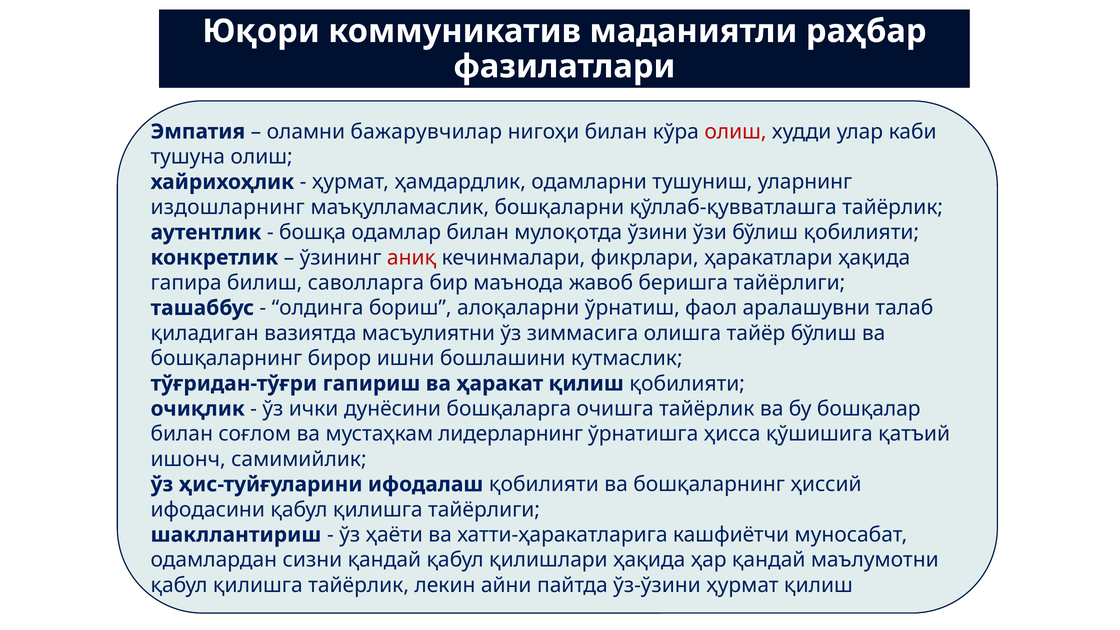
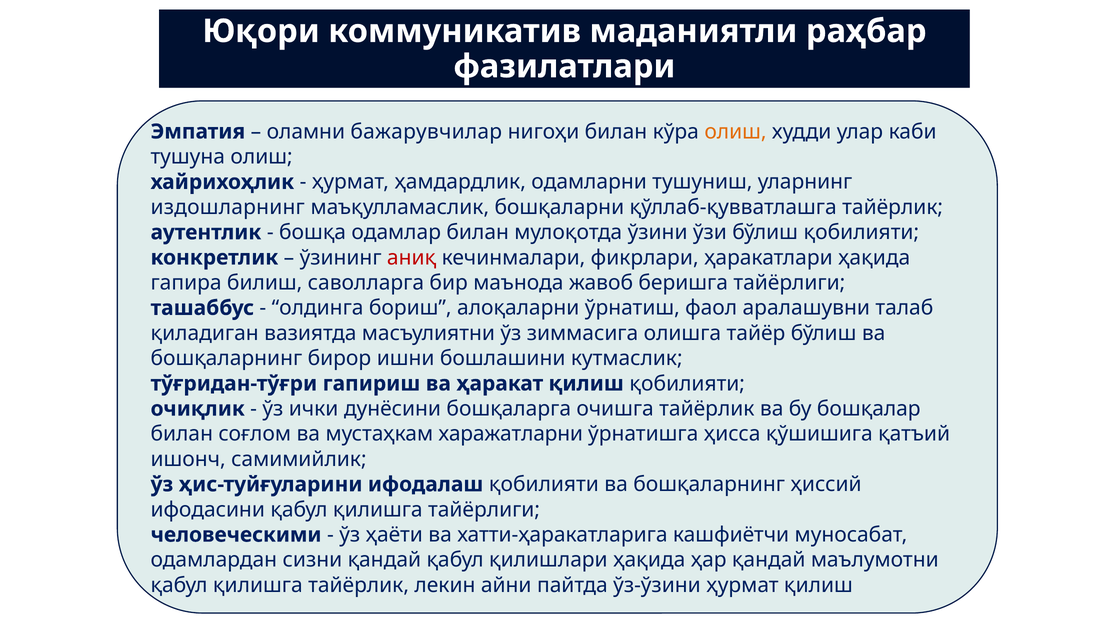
олиш at (735, 132) colour: red -> orange
лидерларнинг: лидерларнинг -> харажатларни
шакллантириш: шакллантириш -> человеческими
